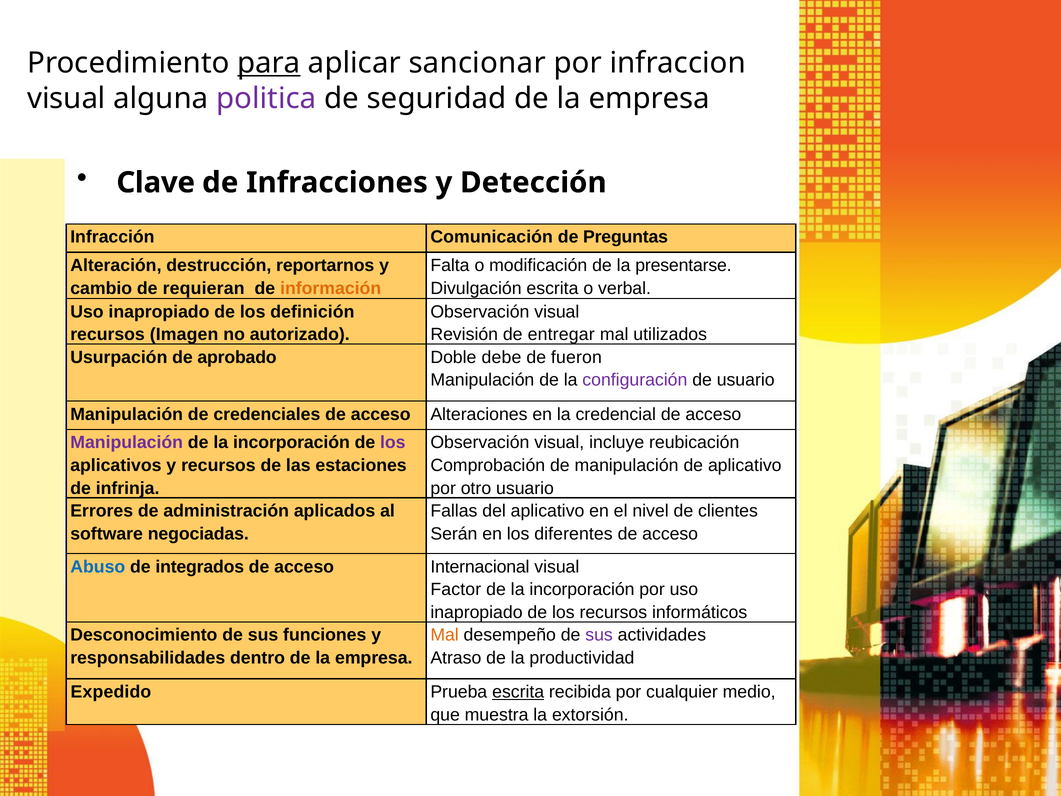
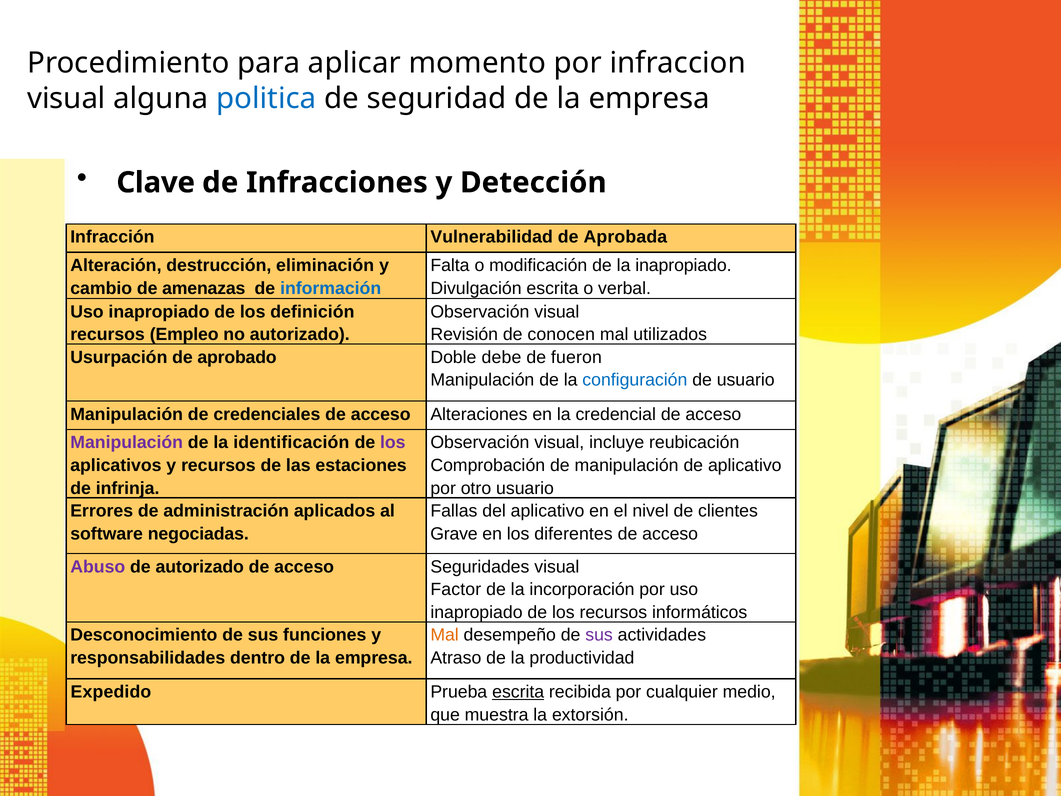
para underline: present -> none
sancionar: sancionar -> momento
politica colour: purple -> blue
Comunicación: Comunicación -> Vulnerabilidad
Preguntas: Preguntas -> Aprobada
reportarnos: reportarnos -> eliminación
la presentarse: presentarse -> inapropiado
requieran: requieran -> amenazas
información colour: orange -> blue
Imagen: Imagen -> Empleo
entregar: entregar -> conocen
configuración colour: purple -> blue
incorporación at (291, 443): incorporación -> identificación
Serán: Serán -> Grave
Abuso colour: blue -> purple
de integrados: integrados -> autorizado
Internacional: Internacional -> Seguridades
